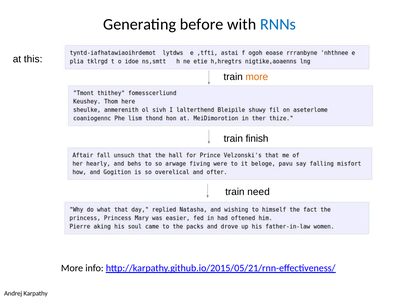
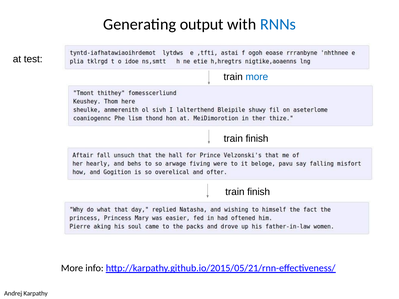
before: before -> output
this: this -> test
more at (257, 77) colour: orange -> blue
need at (259, 192): need -> finish
